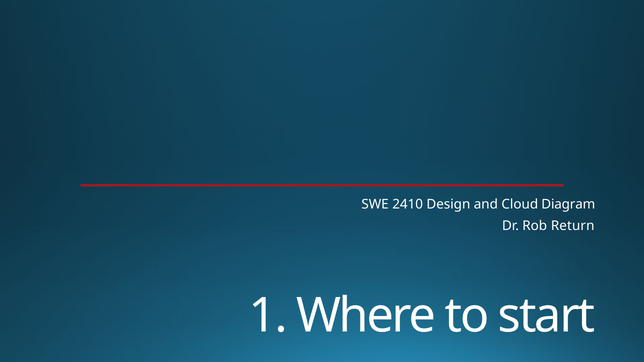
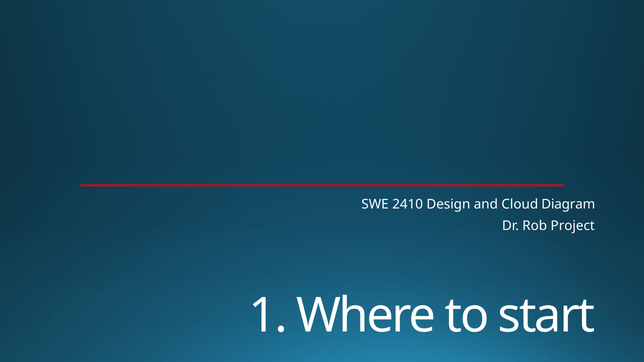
Return: Return -> Project
